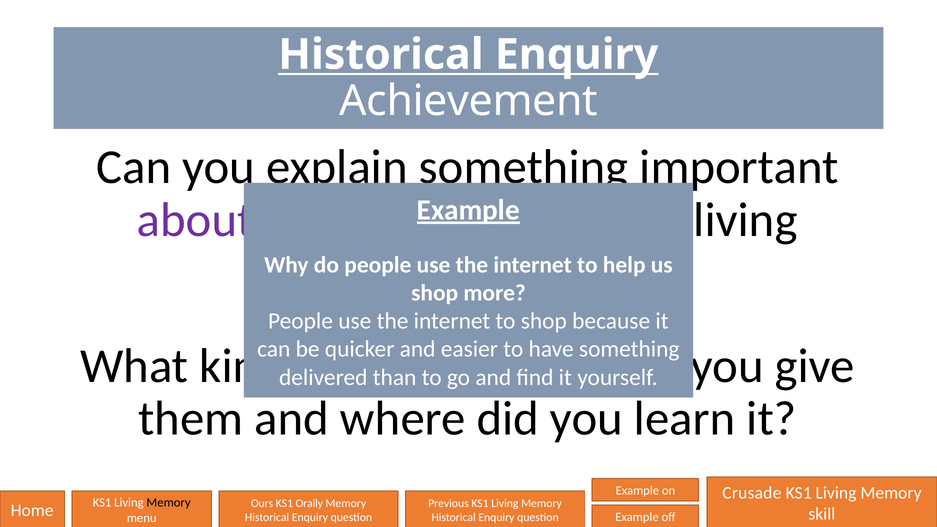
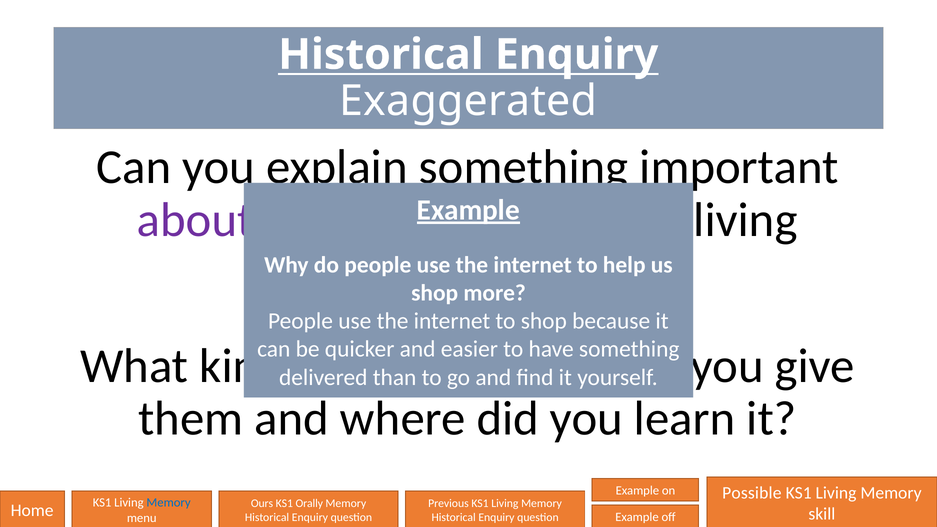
Achievement: Achievement -> Exaggerated
Crusade: Crusade -> Possible
Memory at (169, 503) colour: black -> blue
